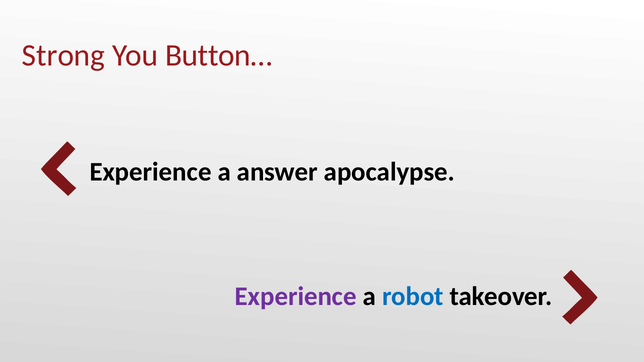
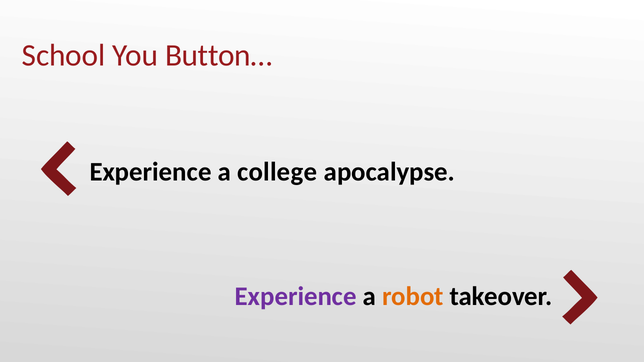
Strong: Strong -> School
answer: answer -> college
robot colour: blue -> orange
